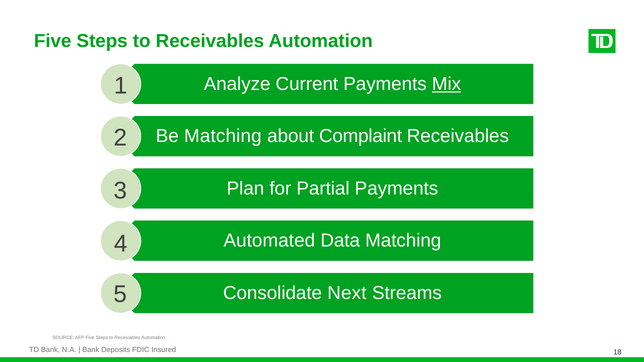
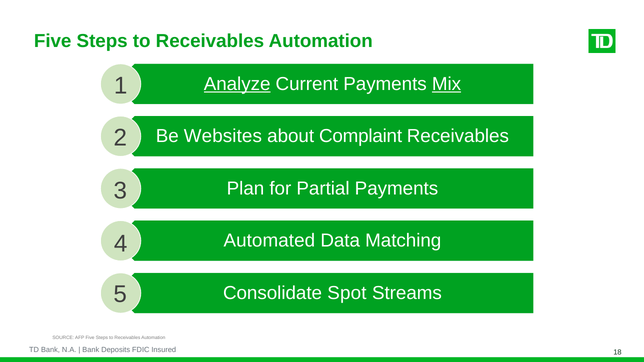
Analyze underline: none -> present
Be Matching: Matching -> Websites
Next: Next -> Spot
